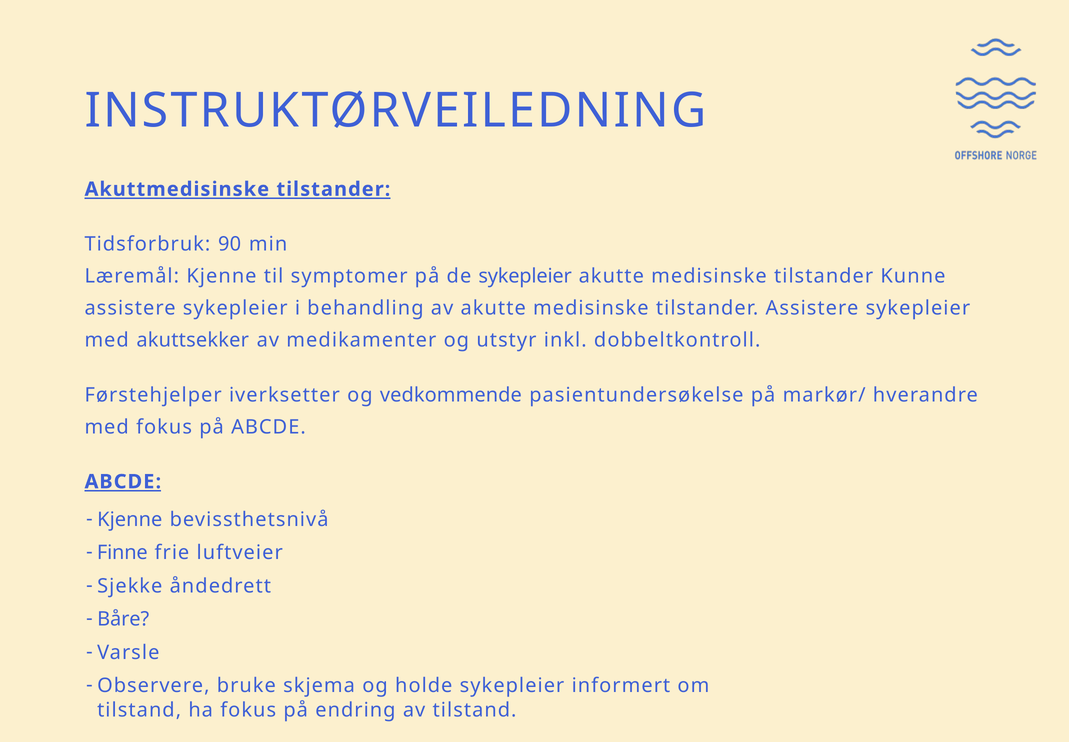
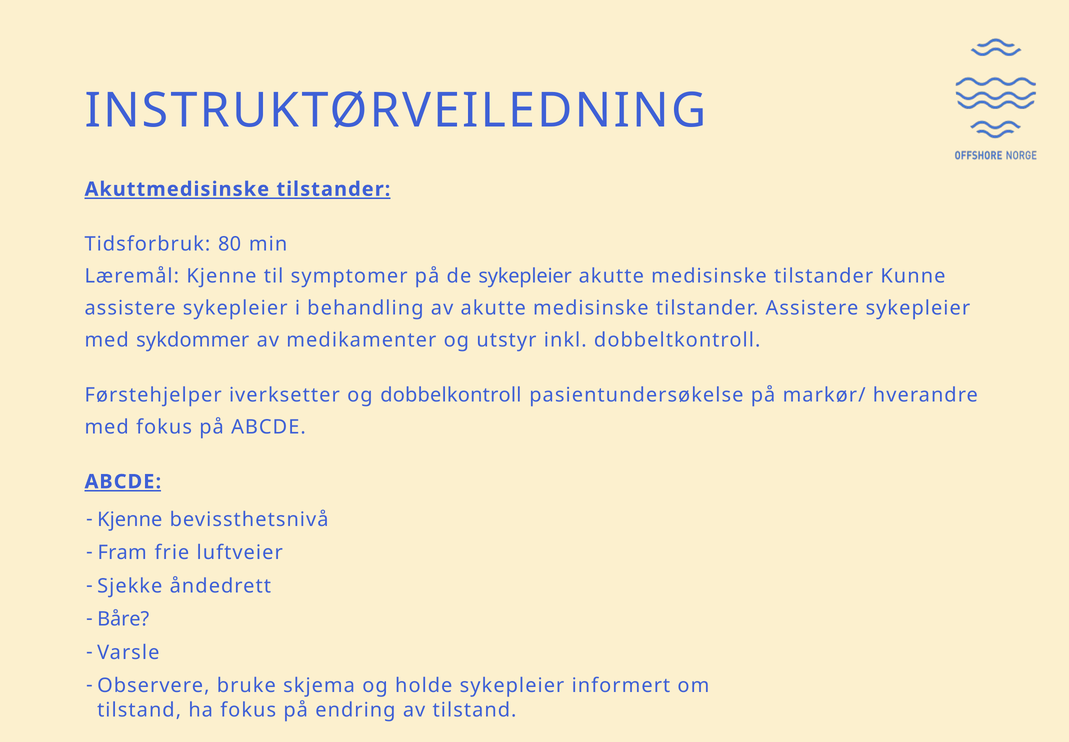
90: 90 -> 80
akuttsekker: akuttsekker -> sykdommer
vedkommende: vedkommende -> dobbelkontroll
Finne: Finne -> Fram
